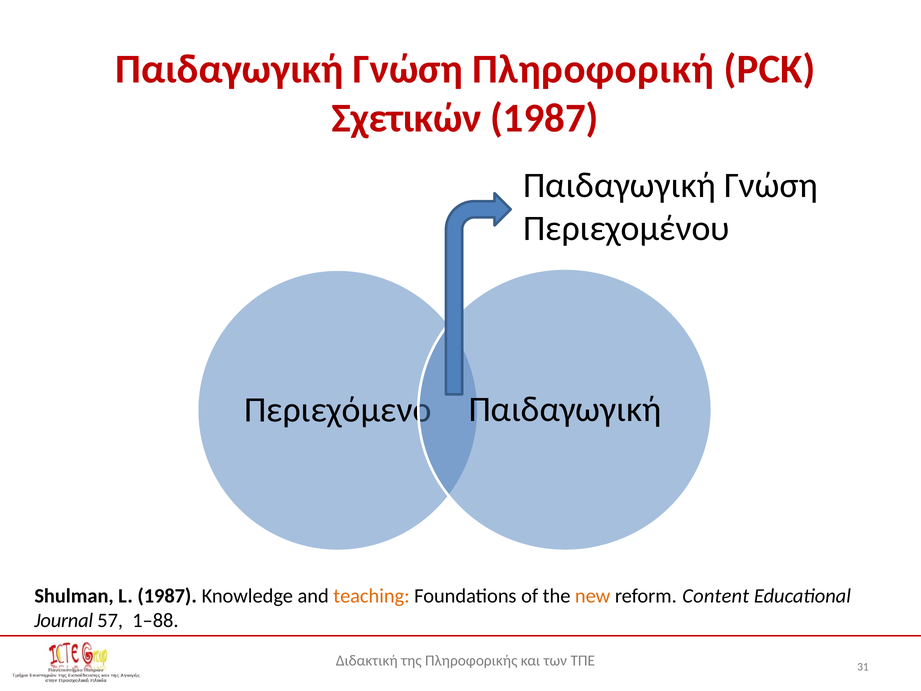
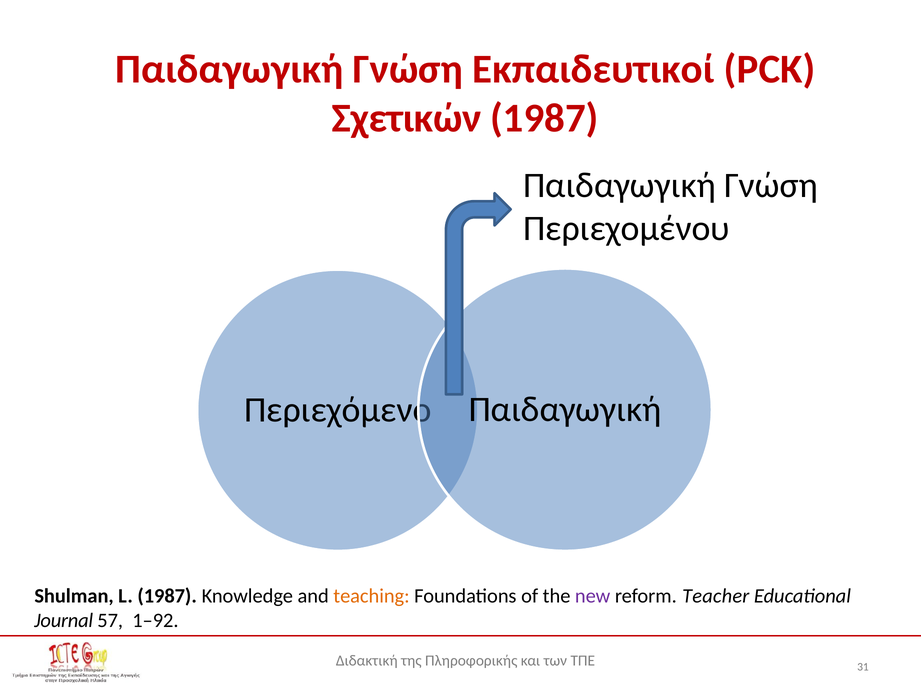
Πληροφορική: Πληροφορική -> Εκπαιδευτικοί
new colour: orange -> purple
Content: Content -> Teacher
1–88: 1–88 -> 1–92
